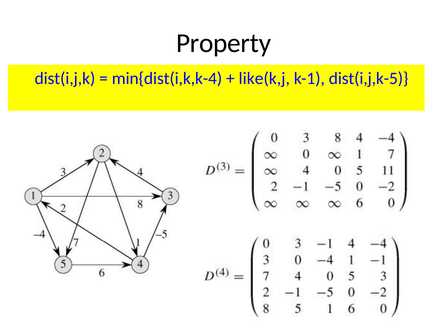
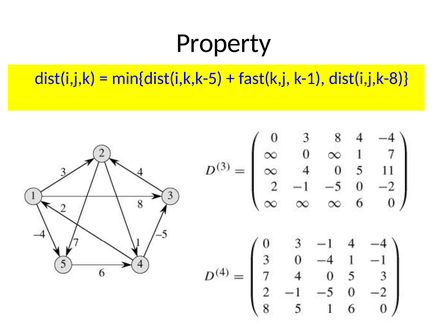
min{dist(i,k,k-4: min{dist(i,k,k-4 -> min{dist(i,k,k-5
like(k,j: like(k,j -> fast(k,j
dist(i,j,k-5: dist(i,j,k-5 -> dist(i,j,k-8
